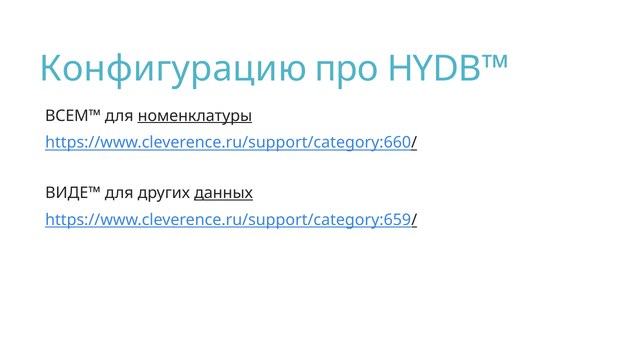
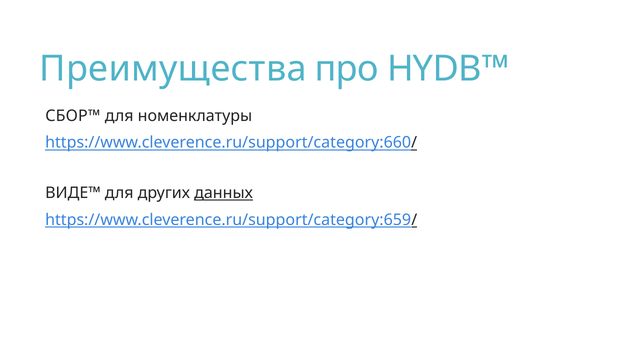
Конфигурацию: Конфигурацию -> Преимущества
ВСЕМ™: ВСЕМ™ -> СБОР™
номенклатуры underline: present -> none
